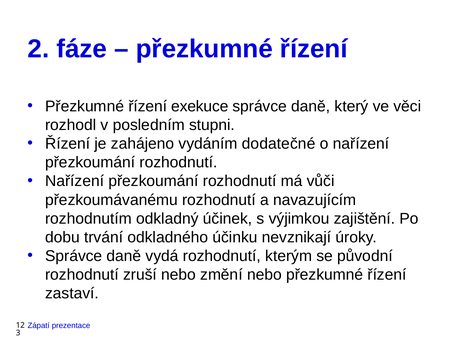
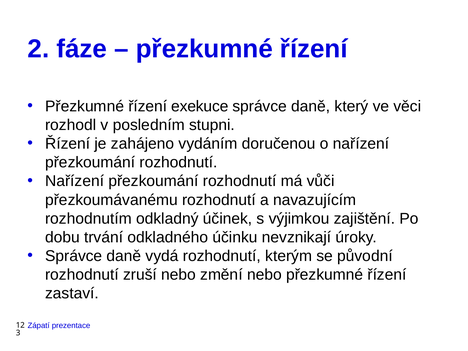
dodatečné: dodatečné -> doručenou
